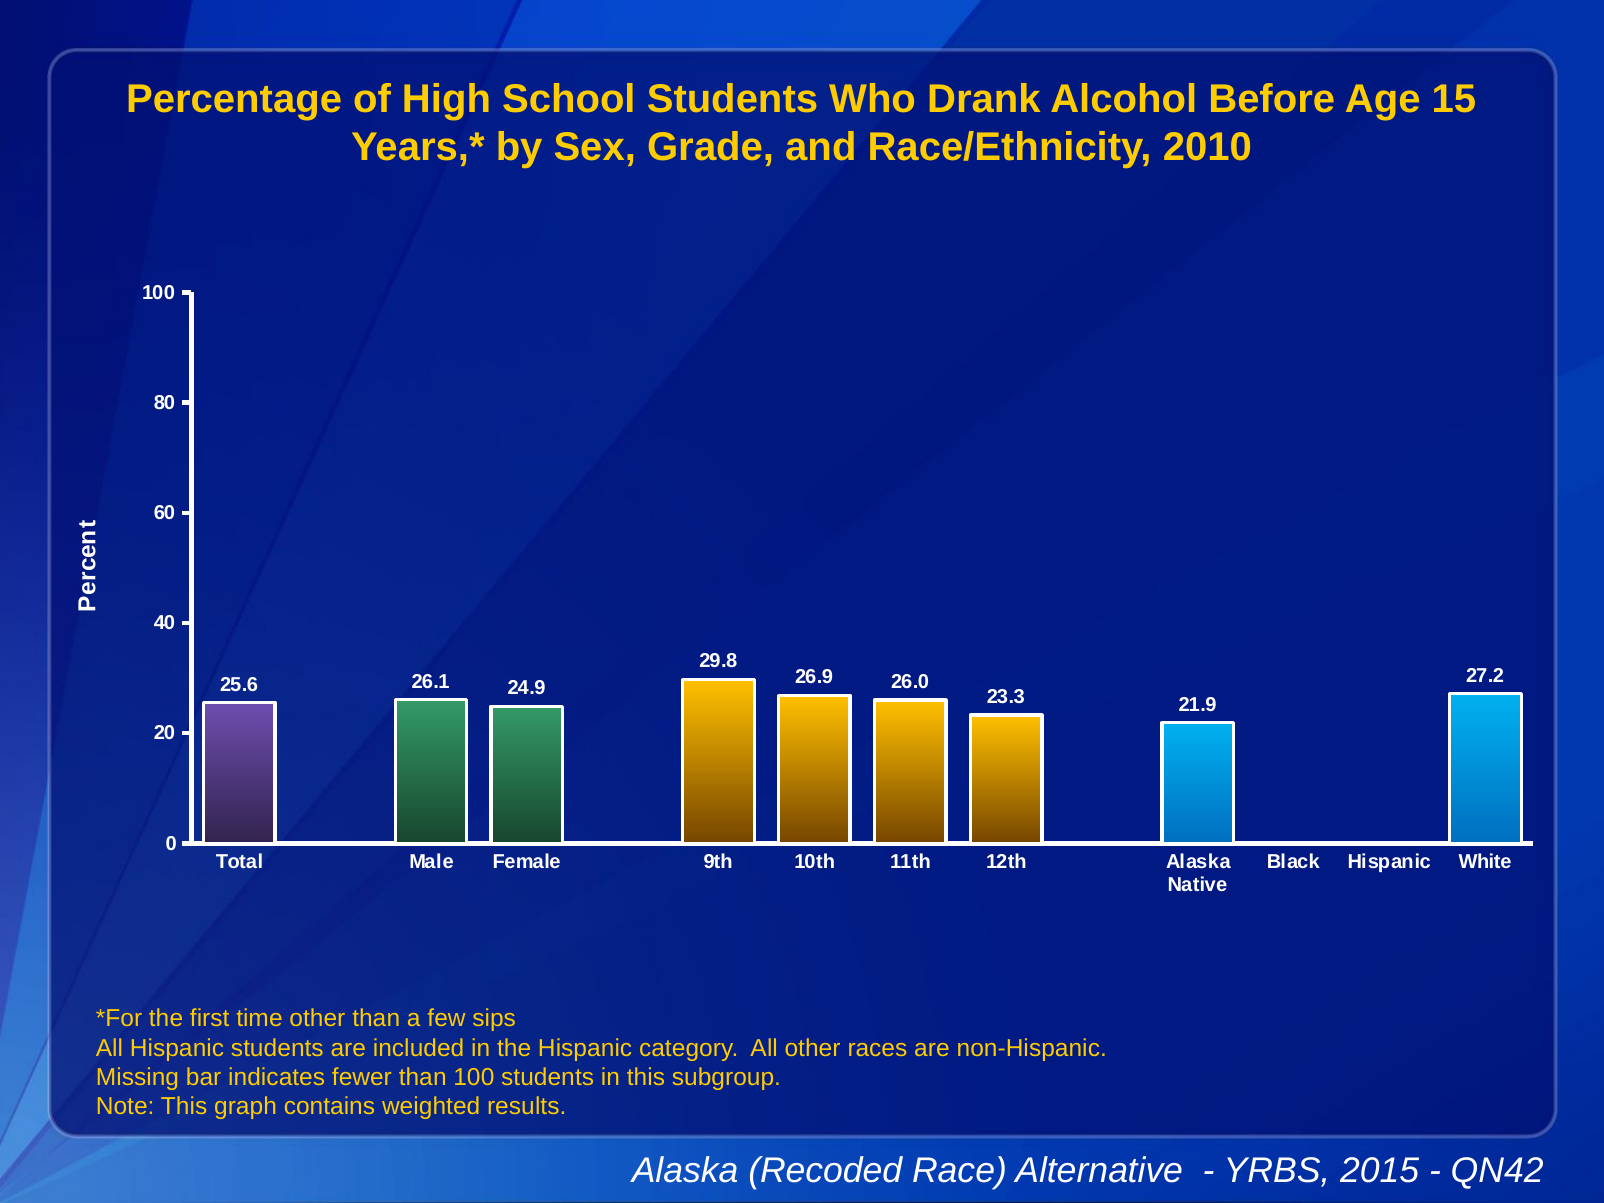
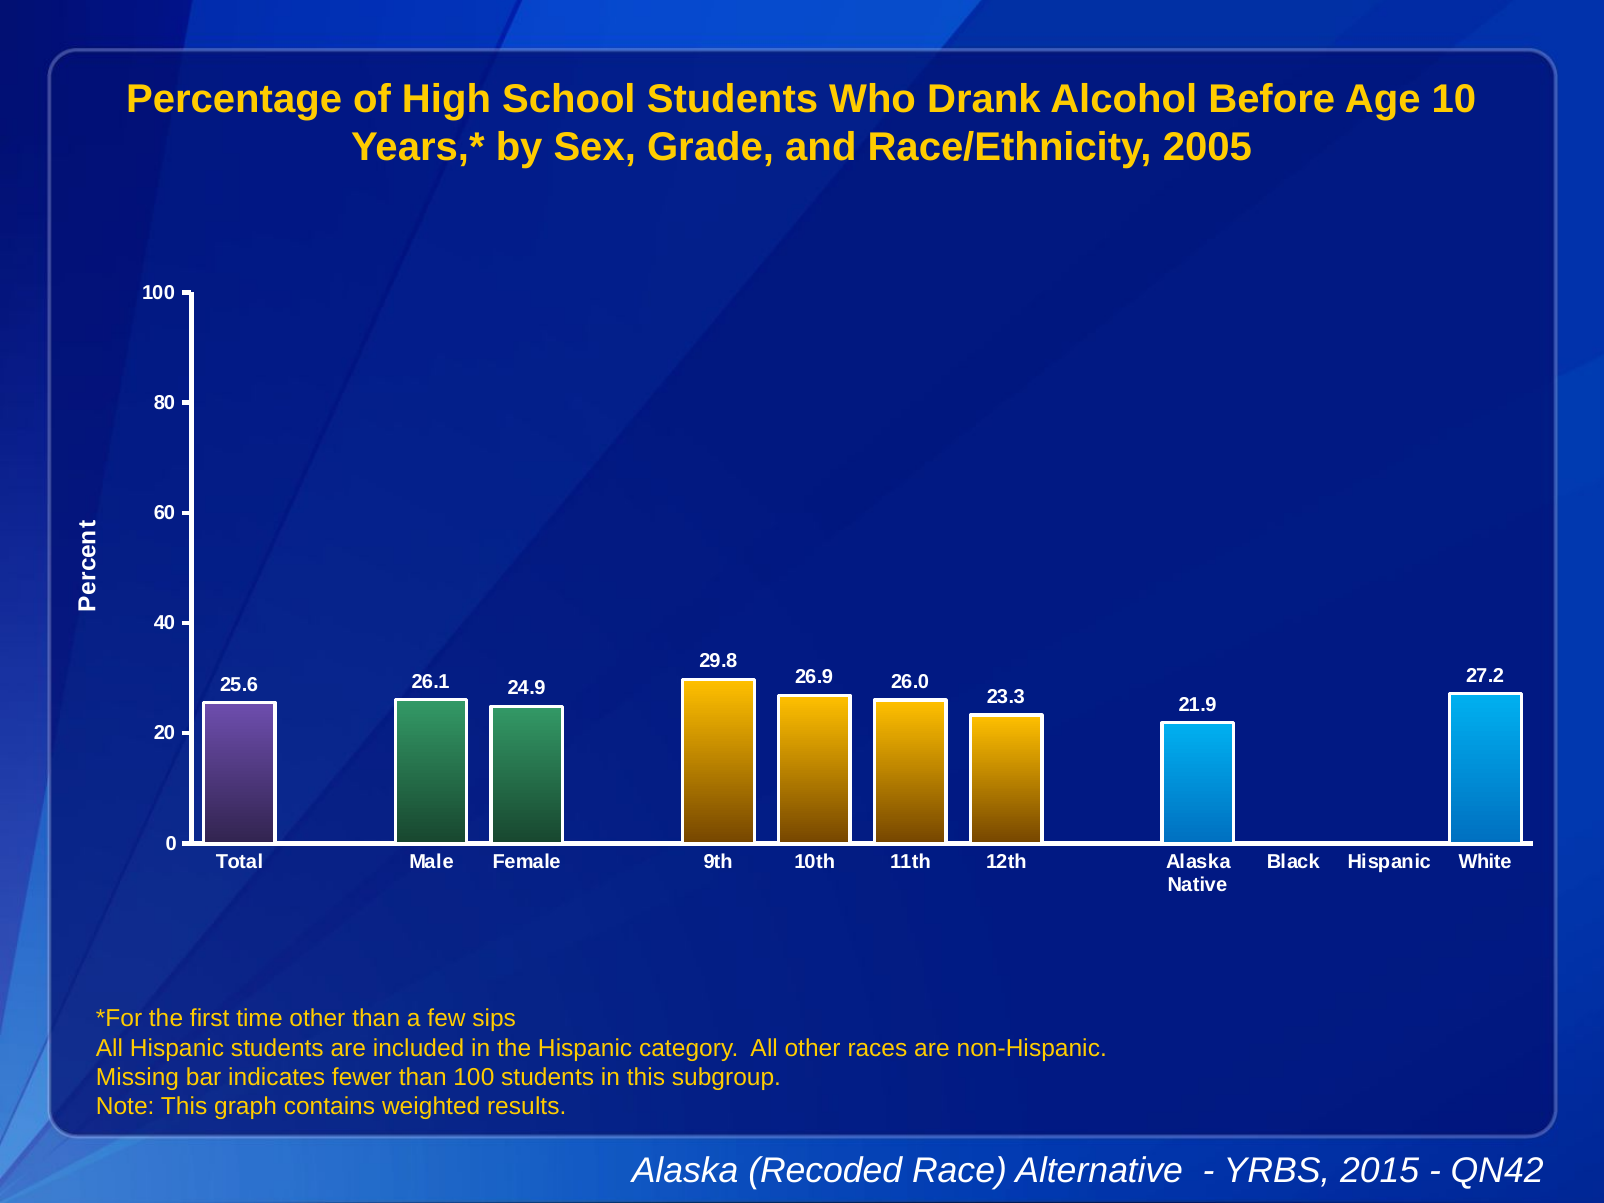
15: 15 -> 10
2010: 2010 -> 2005
